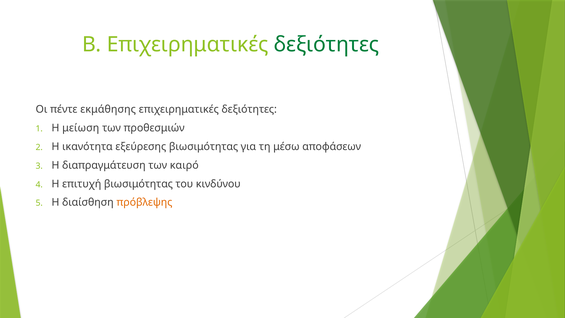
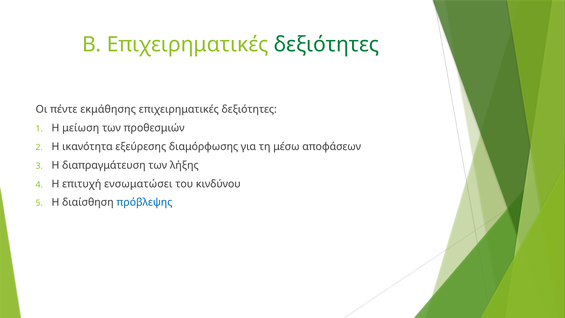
εξεύρεσης βιωσιμότητας: βιωσιμότητας -> διαμόρφωσης
καιρό: καιρό -> λήξης
επιτυχή βιωσιμότητας: βιωσιμότητας -> ενσωματώσει
πρόβλεψης colour: orange -> blue
